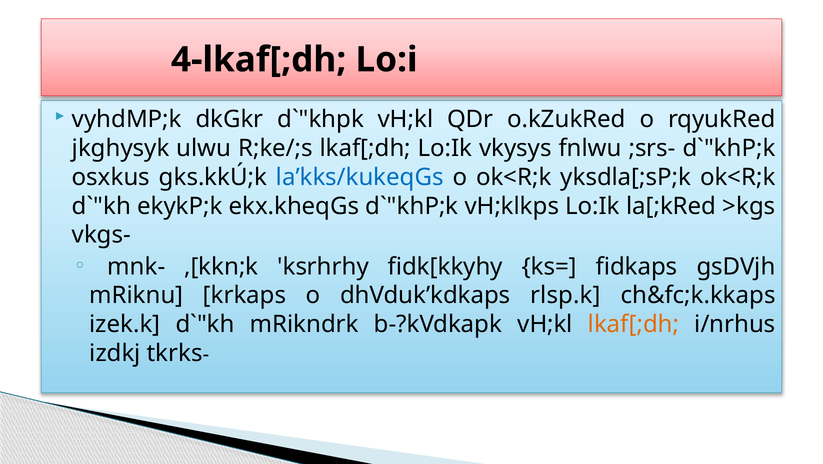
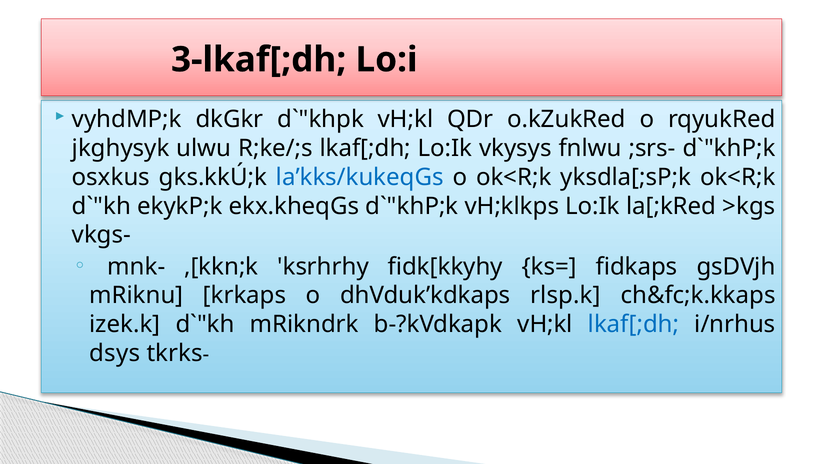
4-lkaf[;dh: 4-lkaf[;dh -> 3-lkaf[;dh
lkaf[;dh at (634, 324) colour: orange -> blue
izdkj: izdkj -> dsys
